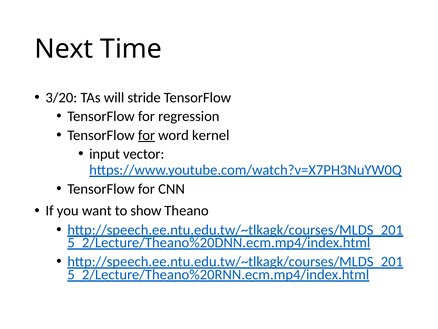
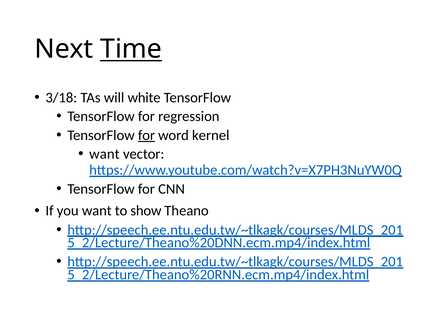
Time underline: none -> present
3/20: 3/20 -> 3/18
stride: stride -> white
input at (105, 154): input -> want
